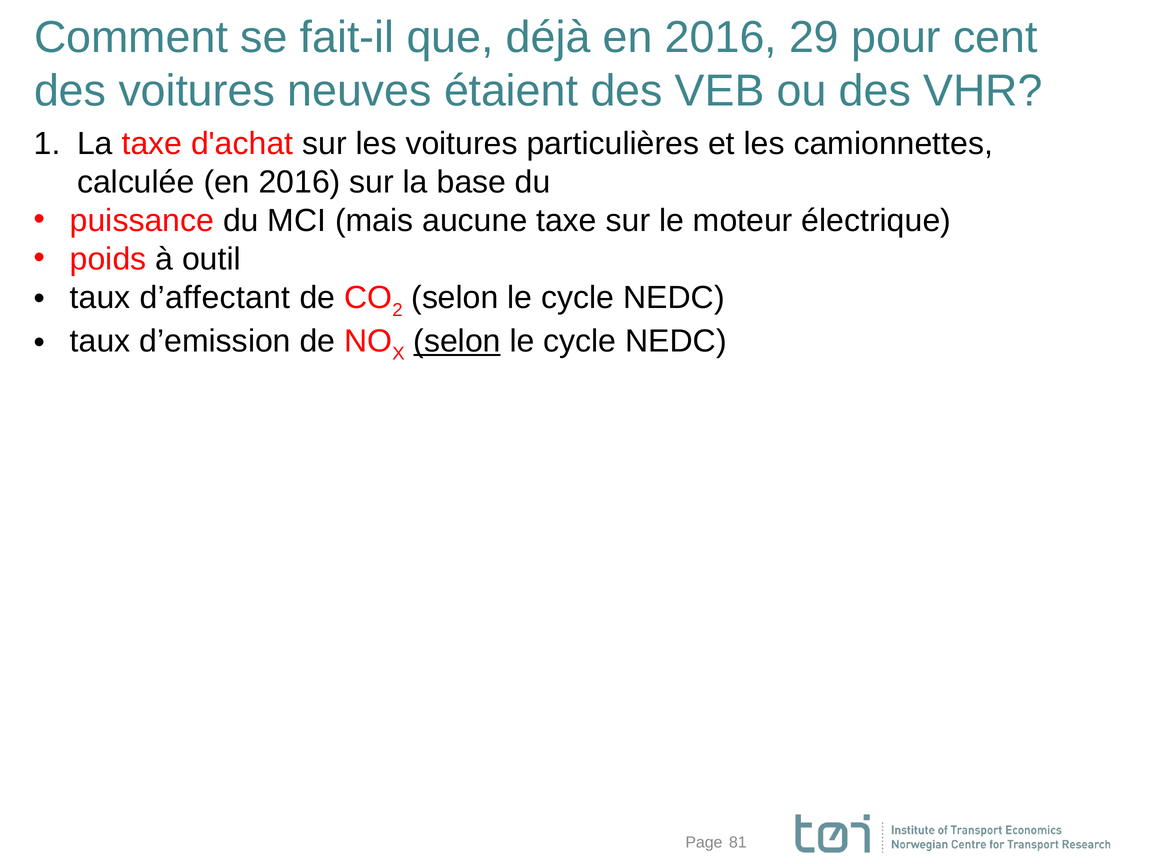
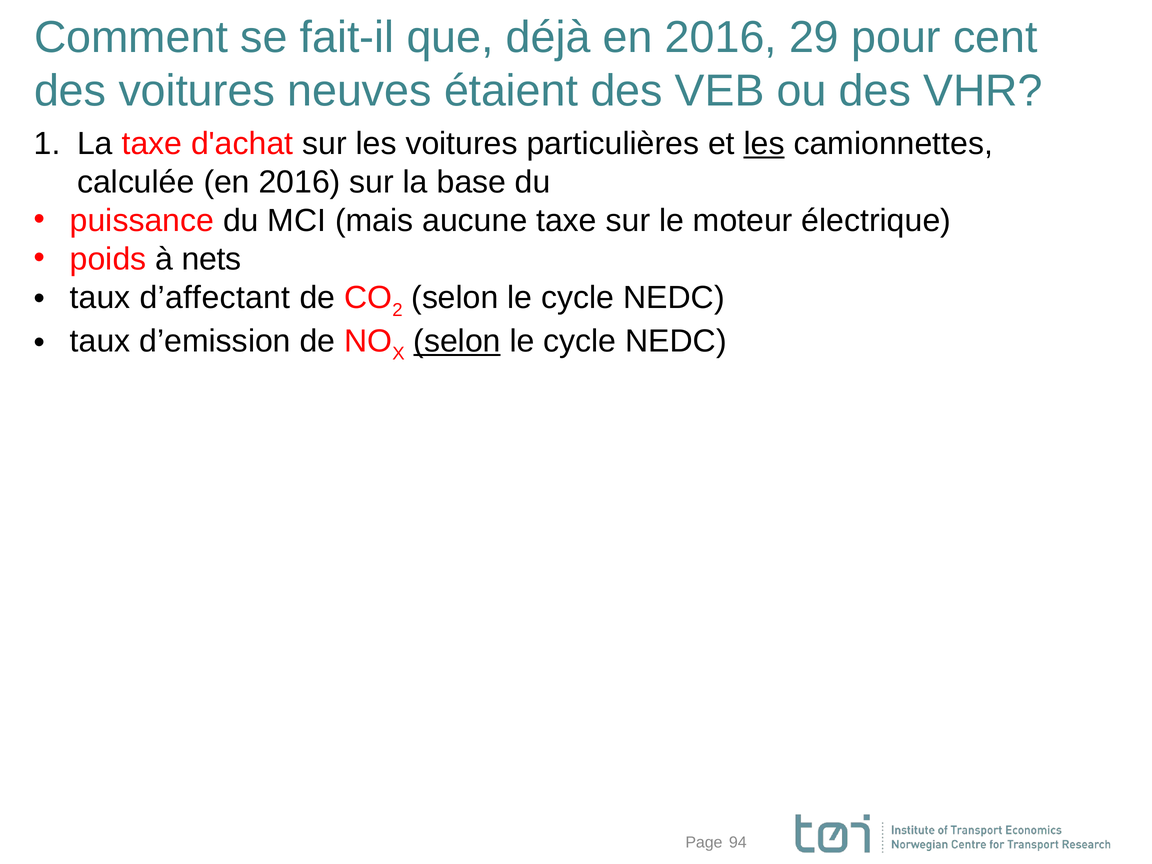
les at (764, 144) underline: none -> present
outil: outil -> nets
81: 81 -> 94
